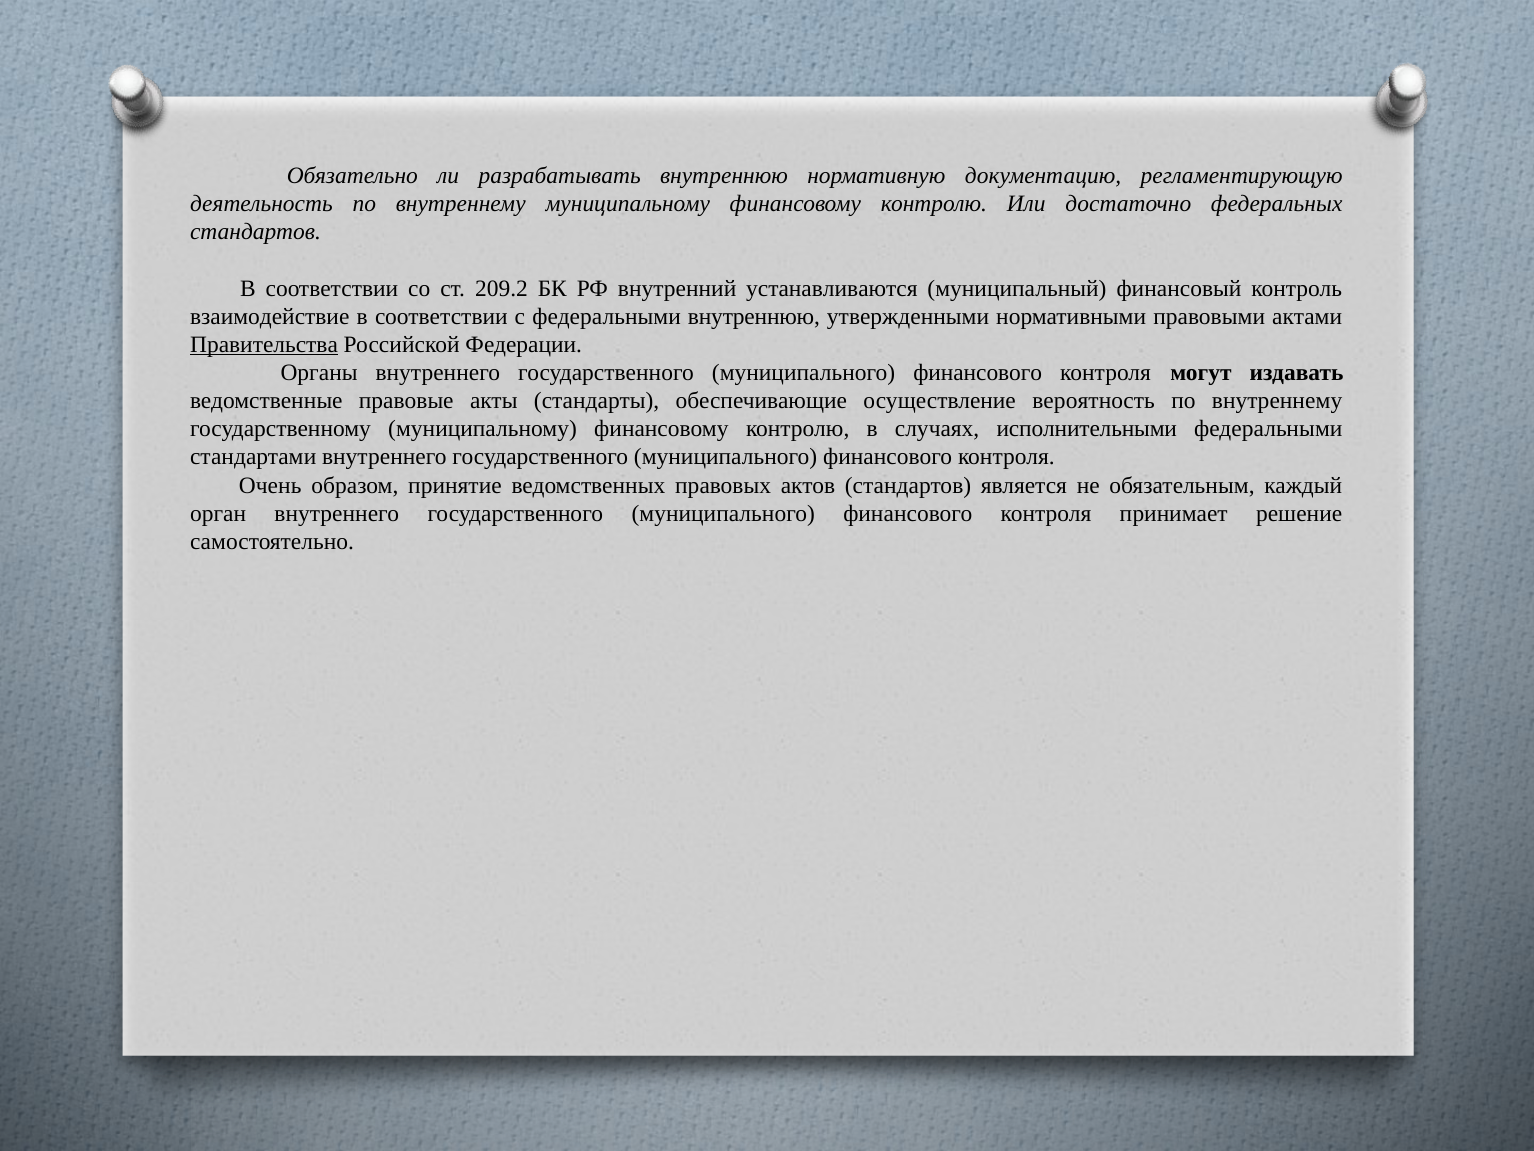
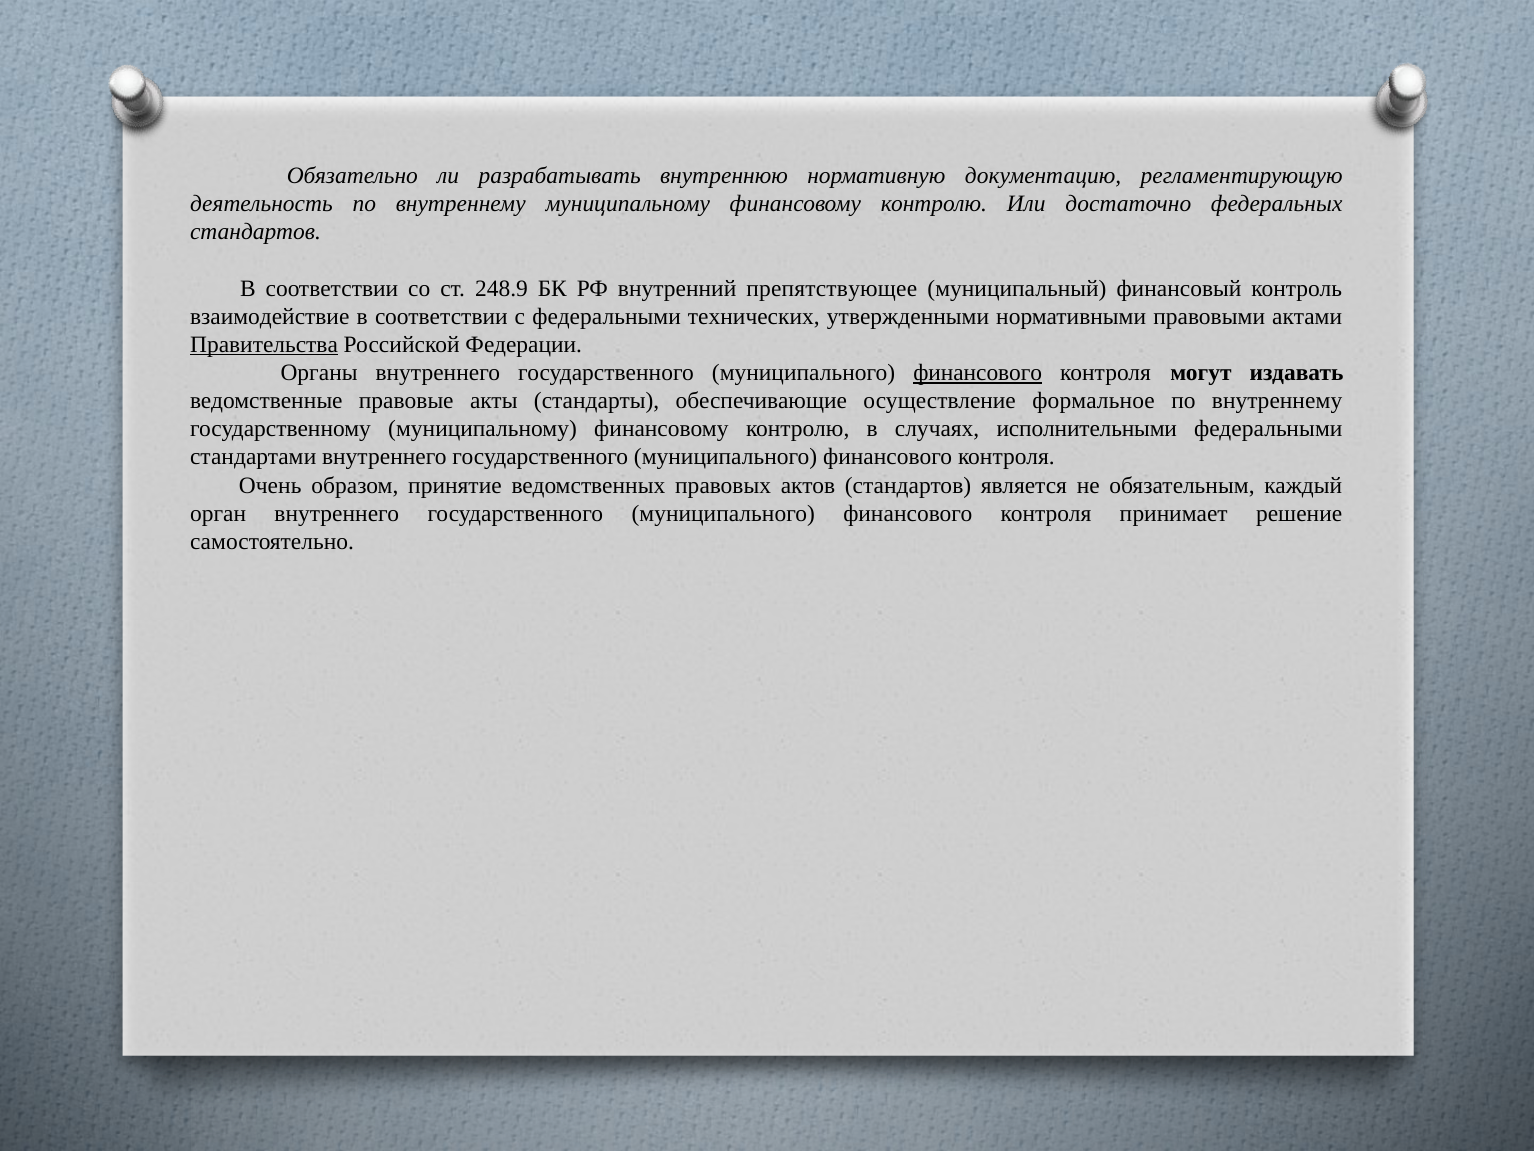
209.2: 209.2 -> 248.9
устанавливаются: устанавливаются -> препятствующее
федеральными внутреннюю: внутреннюю -> технических
финансового at (978, 373) underline: none -> present
вероятность: вероятность -> формальное
